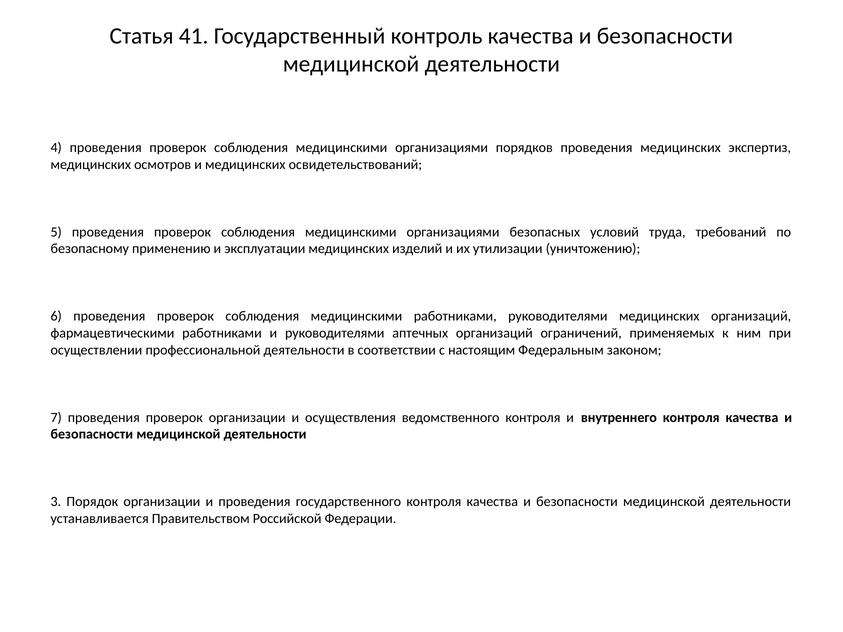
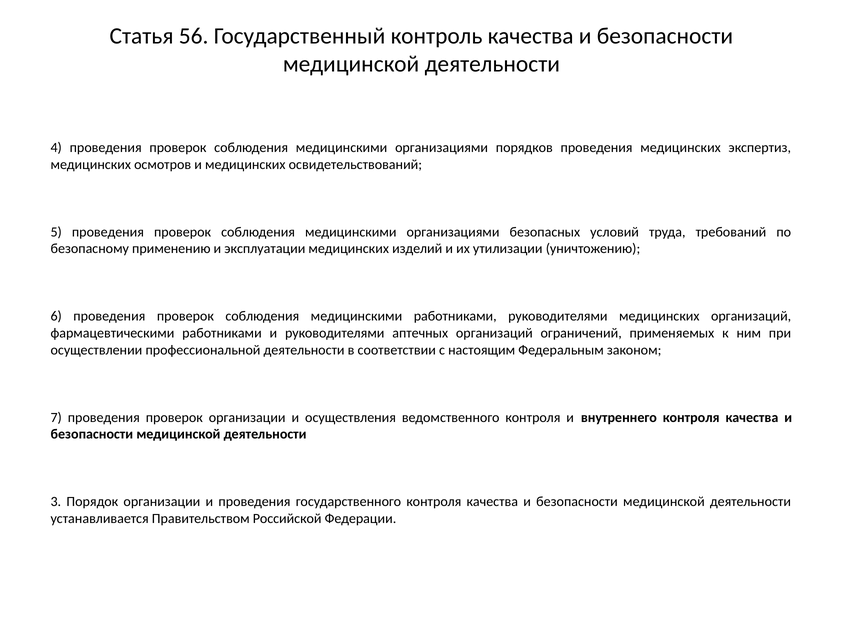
41: 41 -> 56
